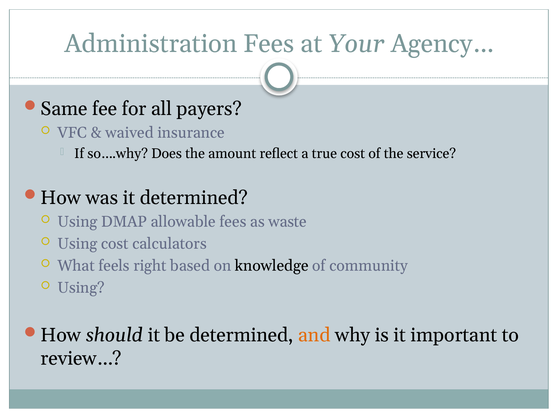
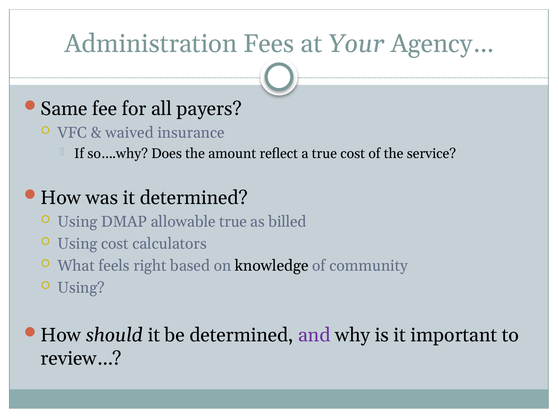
allowable fees: fees -> true
waste: waste -> billed
and colour: orange -> purple
